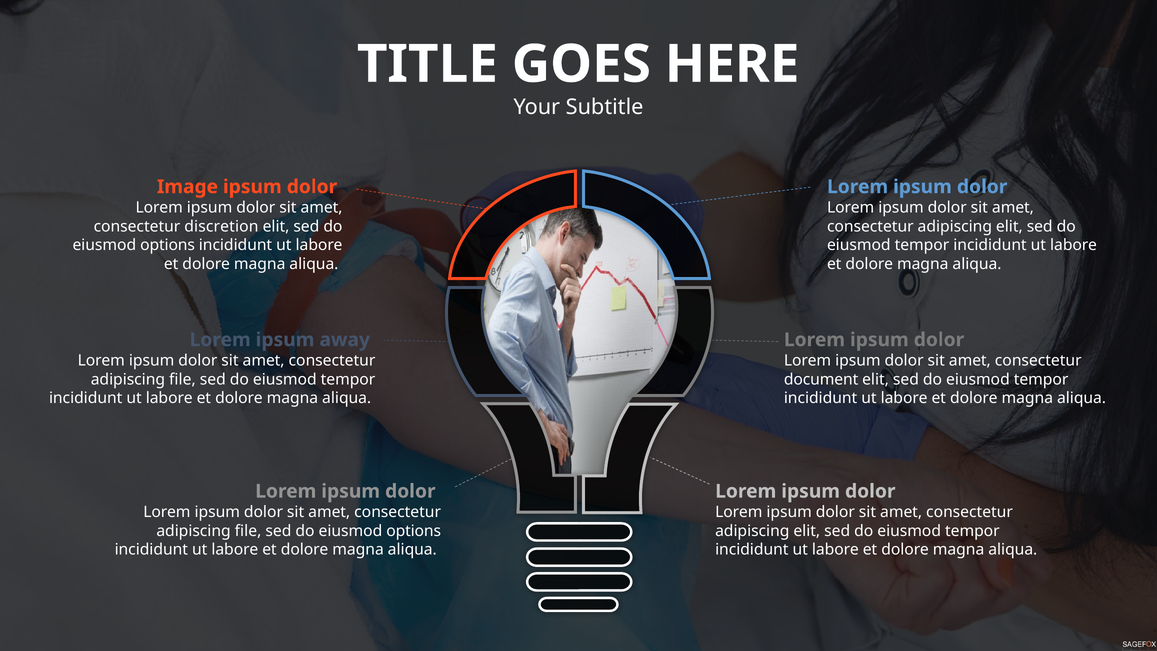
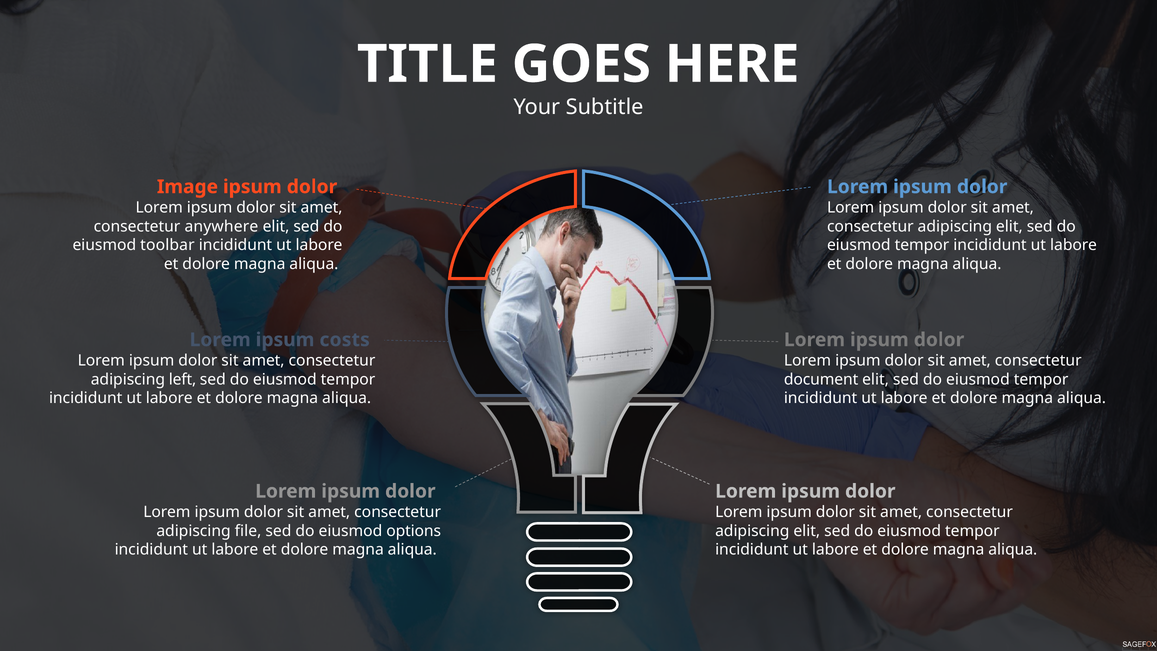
discretion: discretion -> anywhere
options at (168, 245): options -> toolbar
away: away -> costs
file at (182, 379): file -> left
